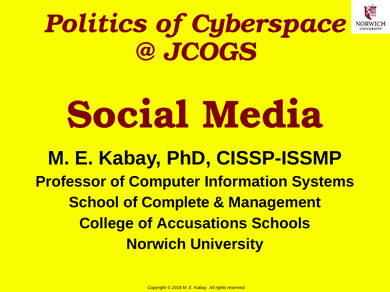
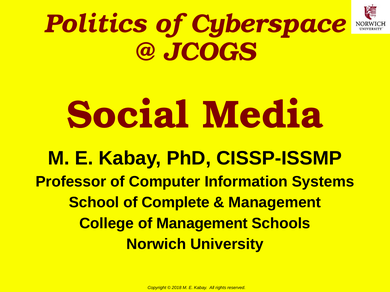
of Accusations: Accusations -> Management
